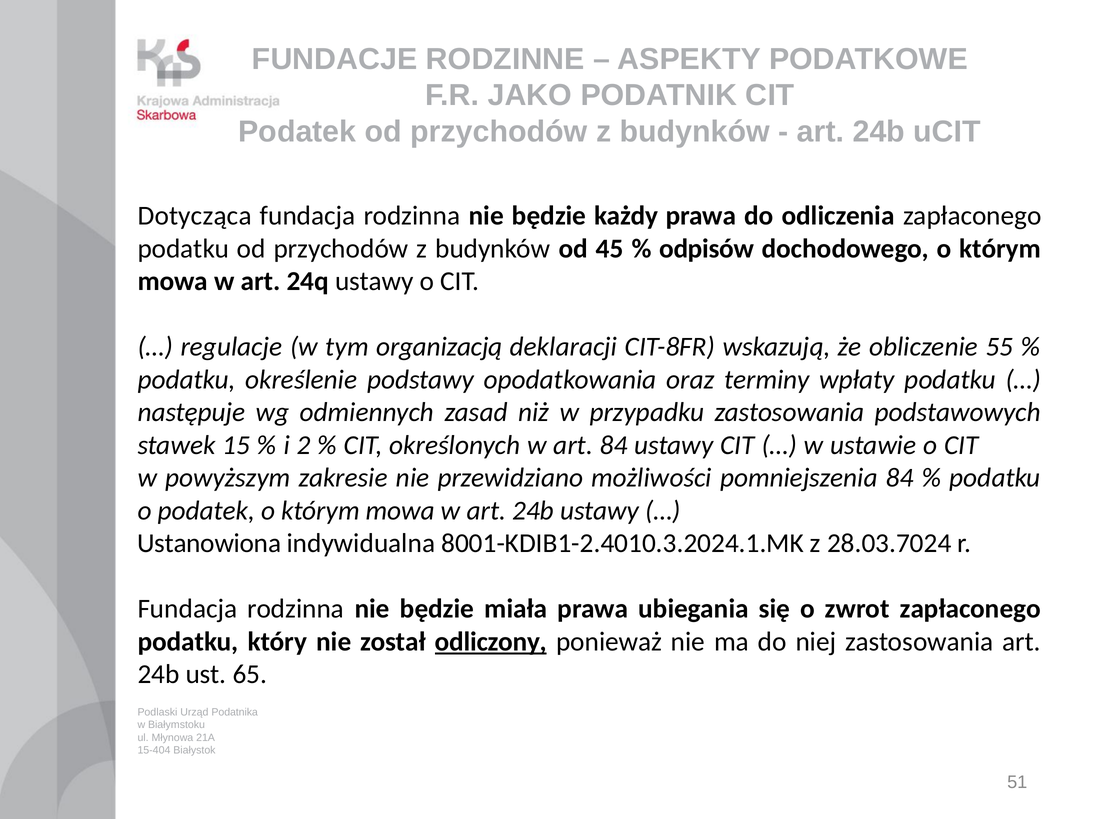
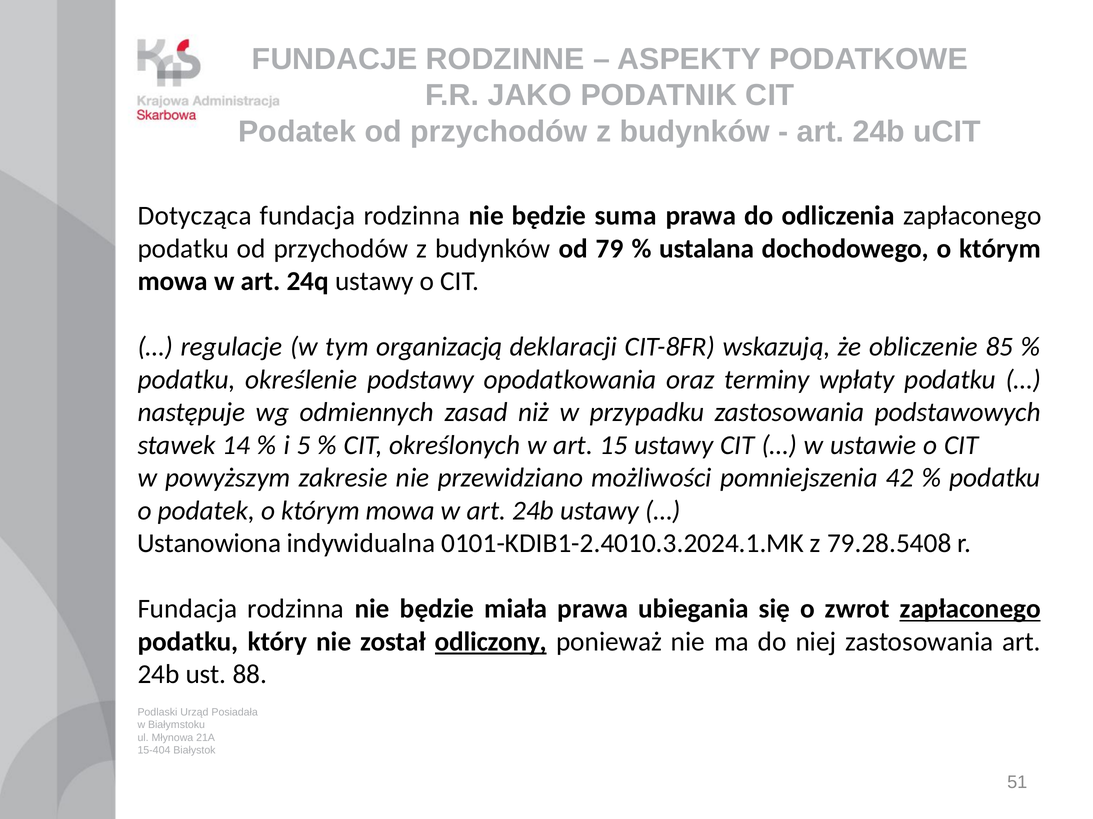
każdy: każdy -> suma
45: 45 -> 79
odpisów: odpisów -> ustalana
55: 55 -> 85
15: 15 -> 14
2: 2 -> 5
art 84: 84 -> 15
pomniejszenia 84: 84 -> 42
8001-KDIB1-2.4010.3.2024.1.MK: 8001-KDIB1-2.4010.3.2024.1.MK -> 0101-KDIB1-2.4010.3.2024.1.MK
28.03.7024: 28.03.7024 -> 79.28.5408
zapłaconego at (970, 610) underline: none -> present
65: 65 -> 88
Podatnika: Podatnika -> Posiadała
